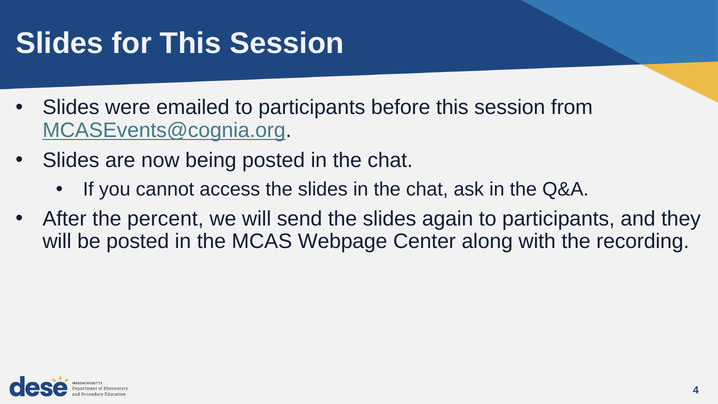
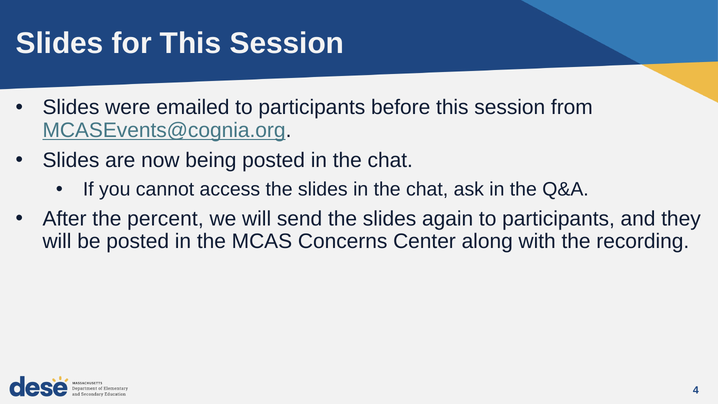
Webpage: Webpage -> Concerns
